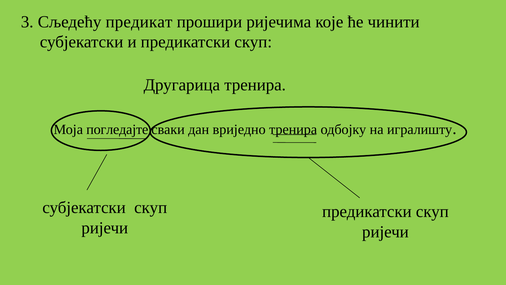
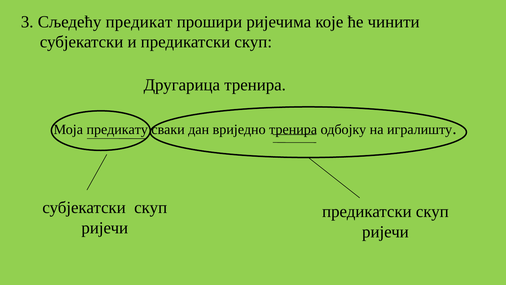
погледајте: погледајте -> предикату
